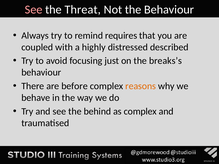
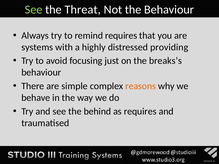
See at (34, 10) colour: pink -> light green
coupled: coupled -> systems
described: described -> providing
before: before -> simple
as complex: complex -> requires
